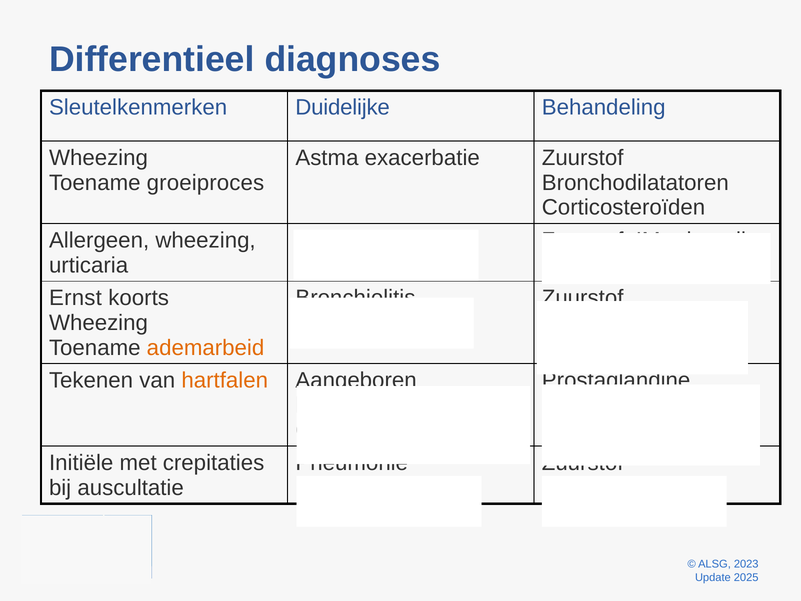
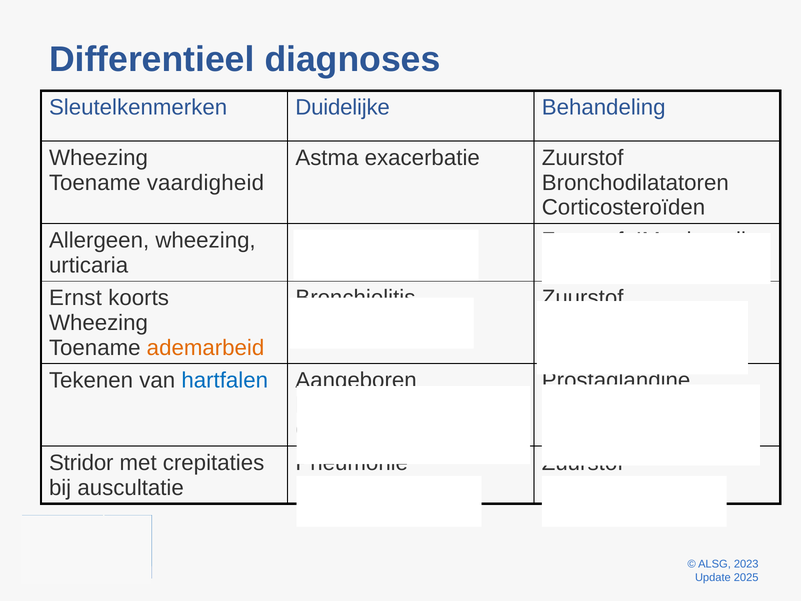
groeiproces: groeiproces -> vaardigheid
hartfalen colour: orange -> blue
Initiële: Initiële -> Stridor
